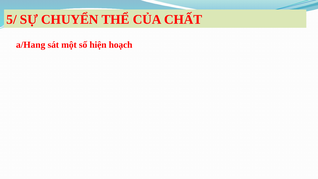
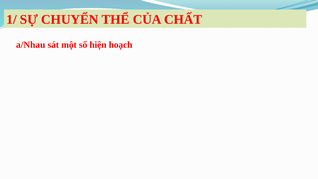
5/: 5/ -> 1/
a/Hang: a/Hang -> a/Nhau
